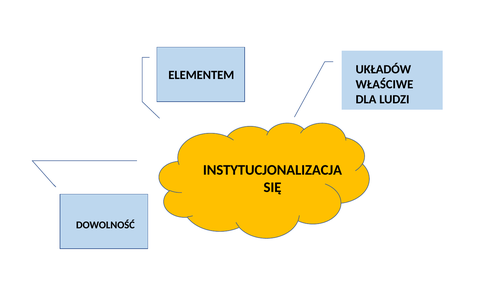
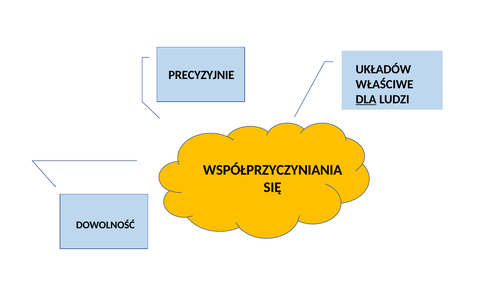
ELEMENTEM: ELEMENTEM -> PRECYZYJNIE
DLA underline: none -> present
INSTYTUCJONALIZACJA: INSTYTUCJONALIZACJA -> WSPÓŁPRZYCZYNIANIA
